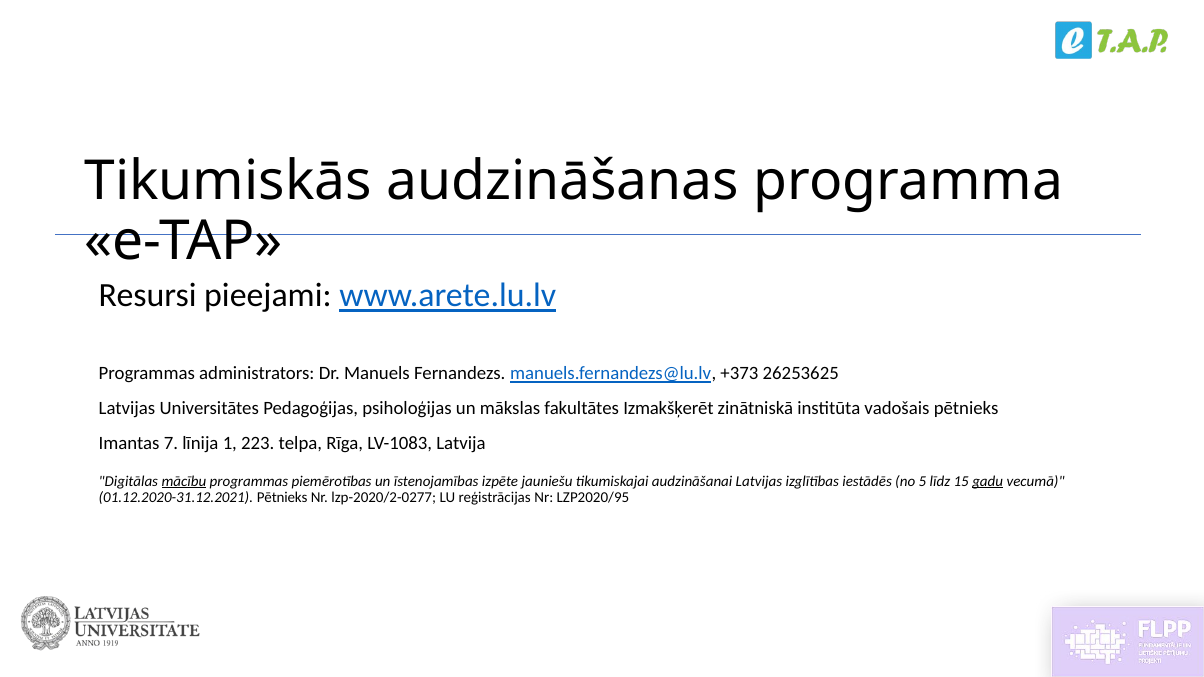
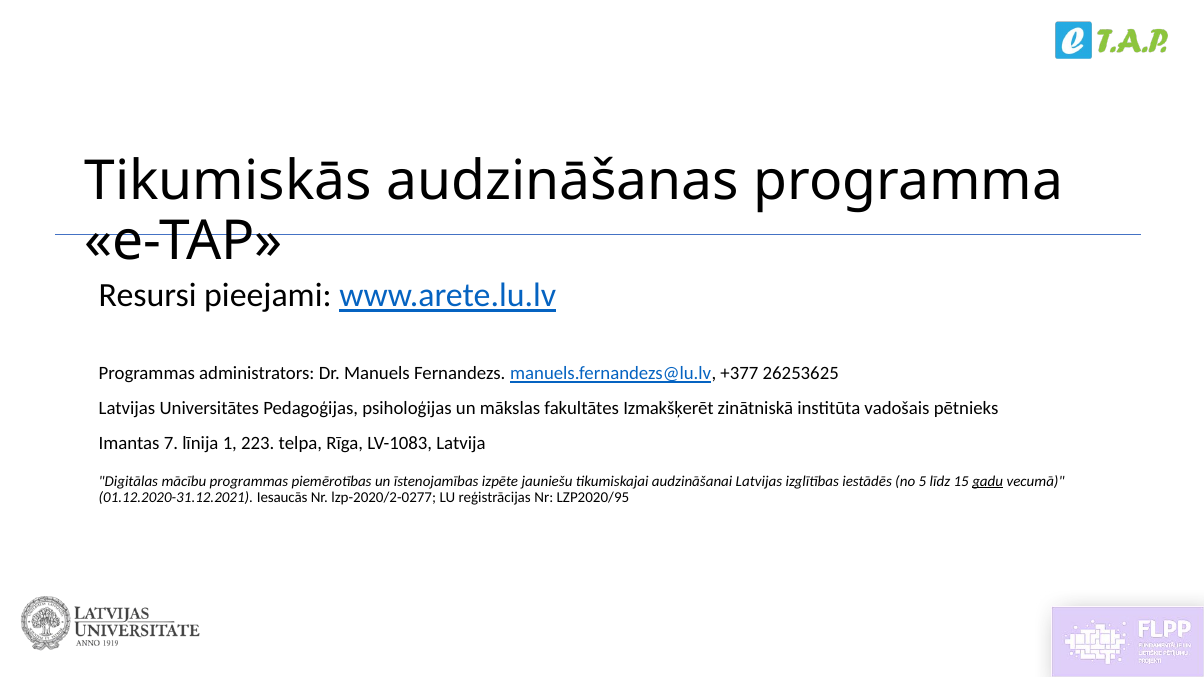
+373: +373 -> +377
mācību underline: present -> none
01.12.2020-31.12.2021 Pētnieks: Pētnieks -> Iesaucās
